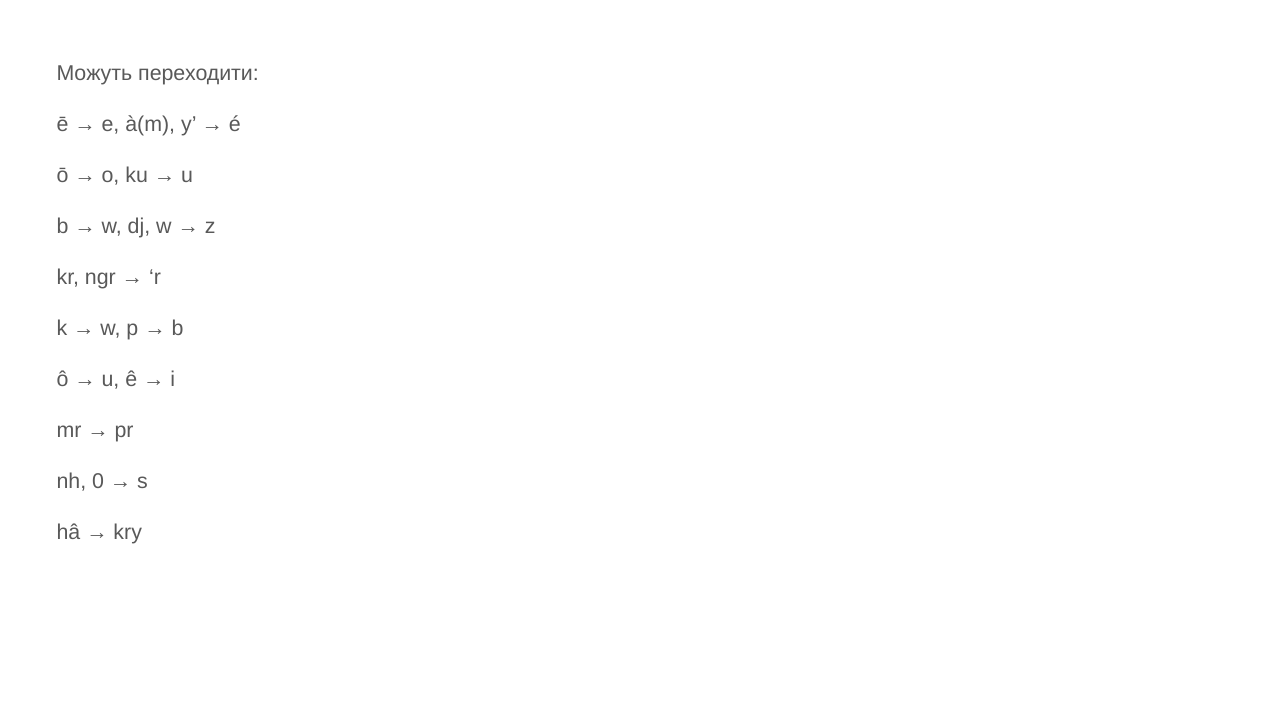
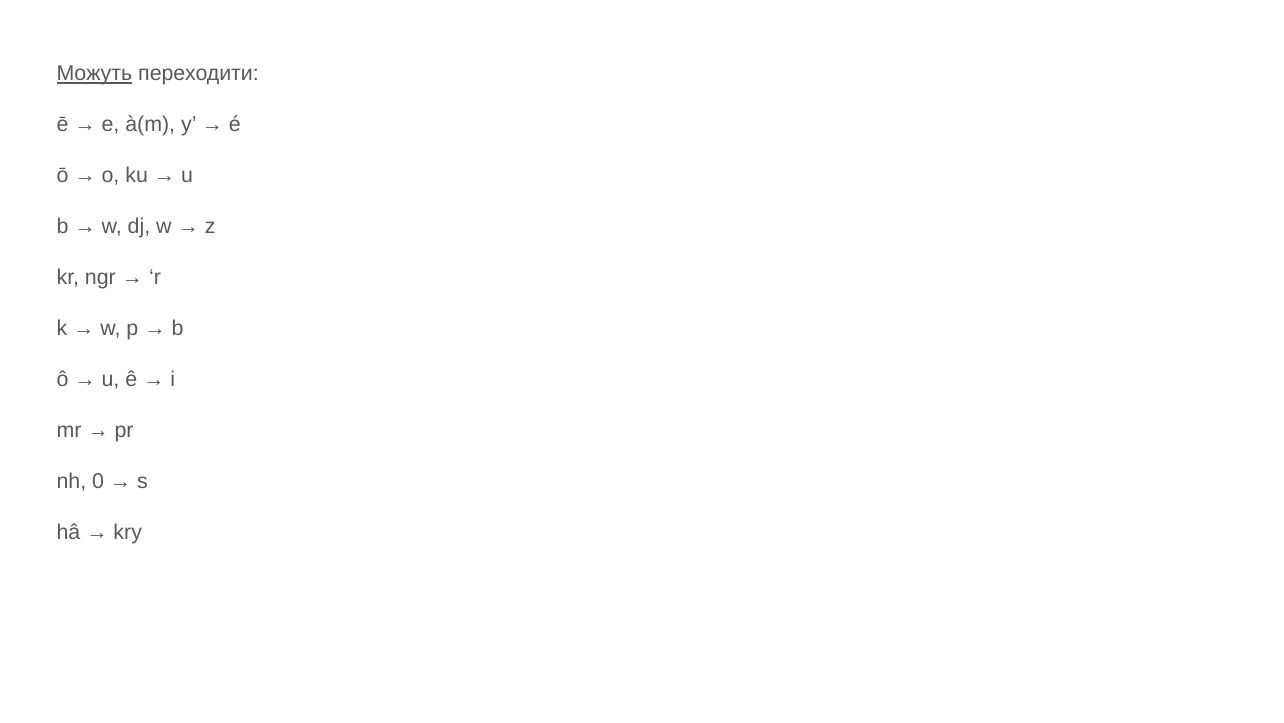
Можуть underline: none -> present
